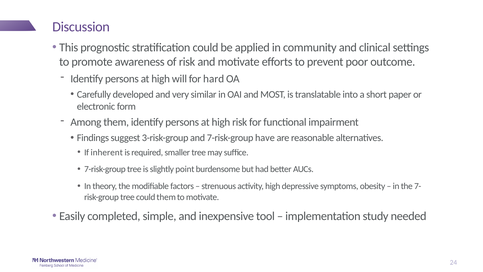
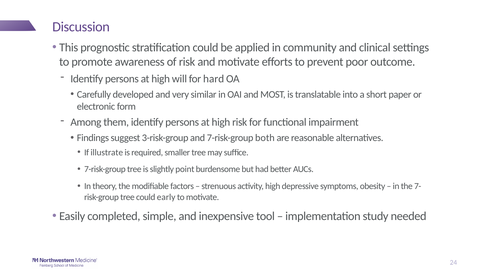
have: have -> both
inherent: inherent -> illustrate
could them: them -> early
